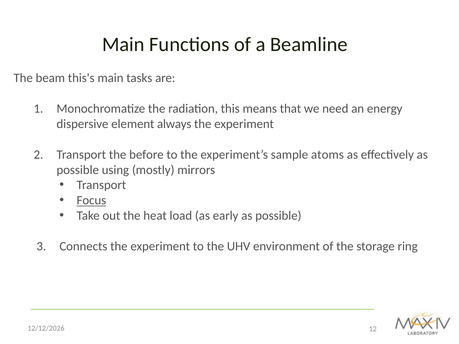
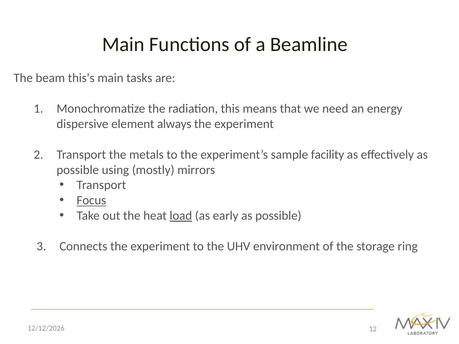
before: before -> metals
atoms: atoms -> facility
load underline: none -> present
